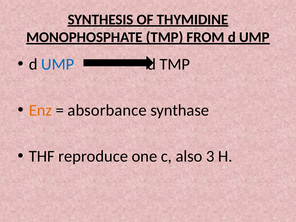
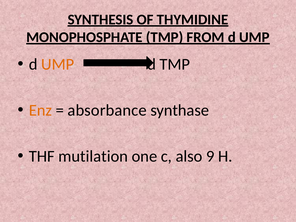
UMP at (58, 64) colour: blue -> orange
reproduce: reproduce -> mutilation
3: 3 -> 9
